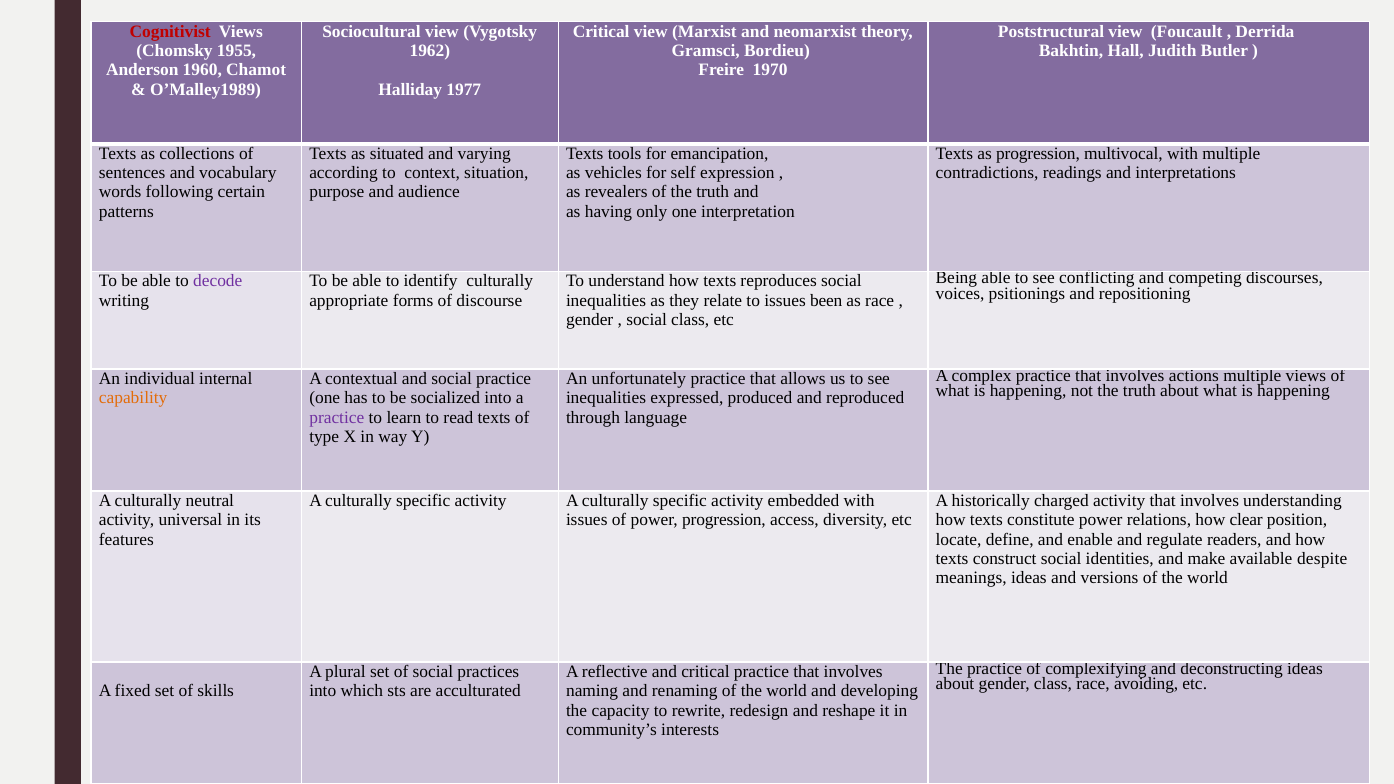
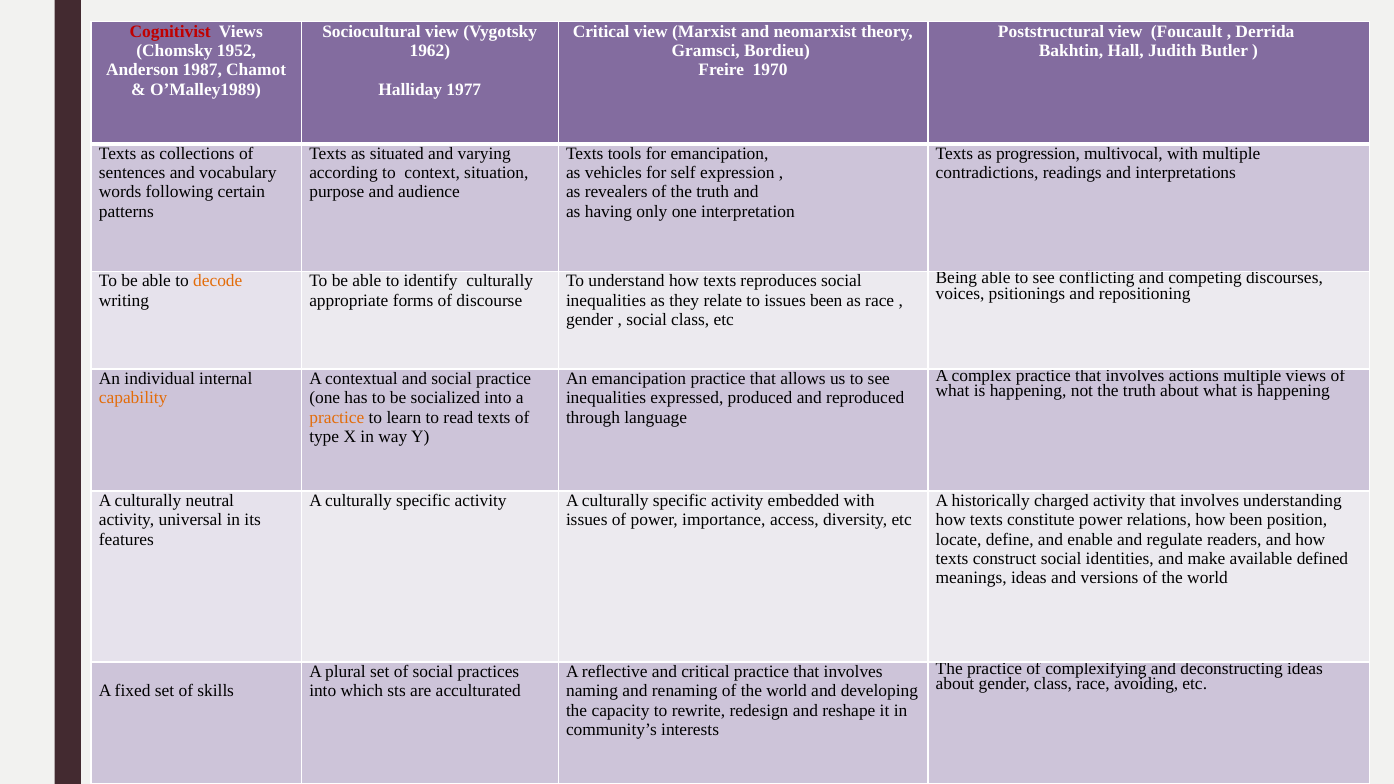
1955: 1955 -> 1952
1960: 1960 -> 1987
decode colour: purple -> orange
An unfortunately: unfortunately -> emancipation
practice at (337, 418) colour: purple -> orange
power progression: progression -> importance
how clear: clear -> been
despite: despite -> defined
